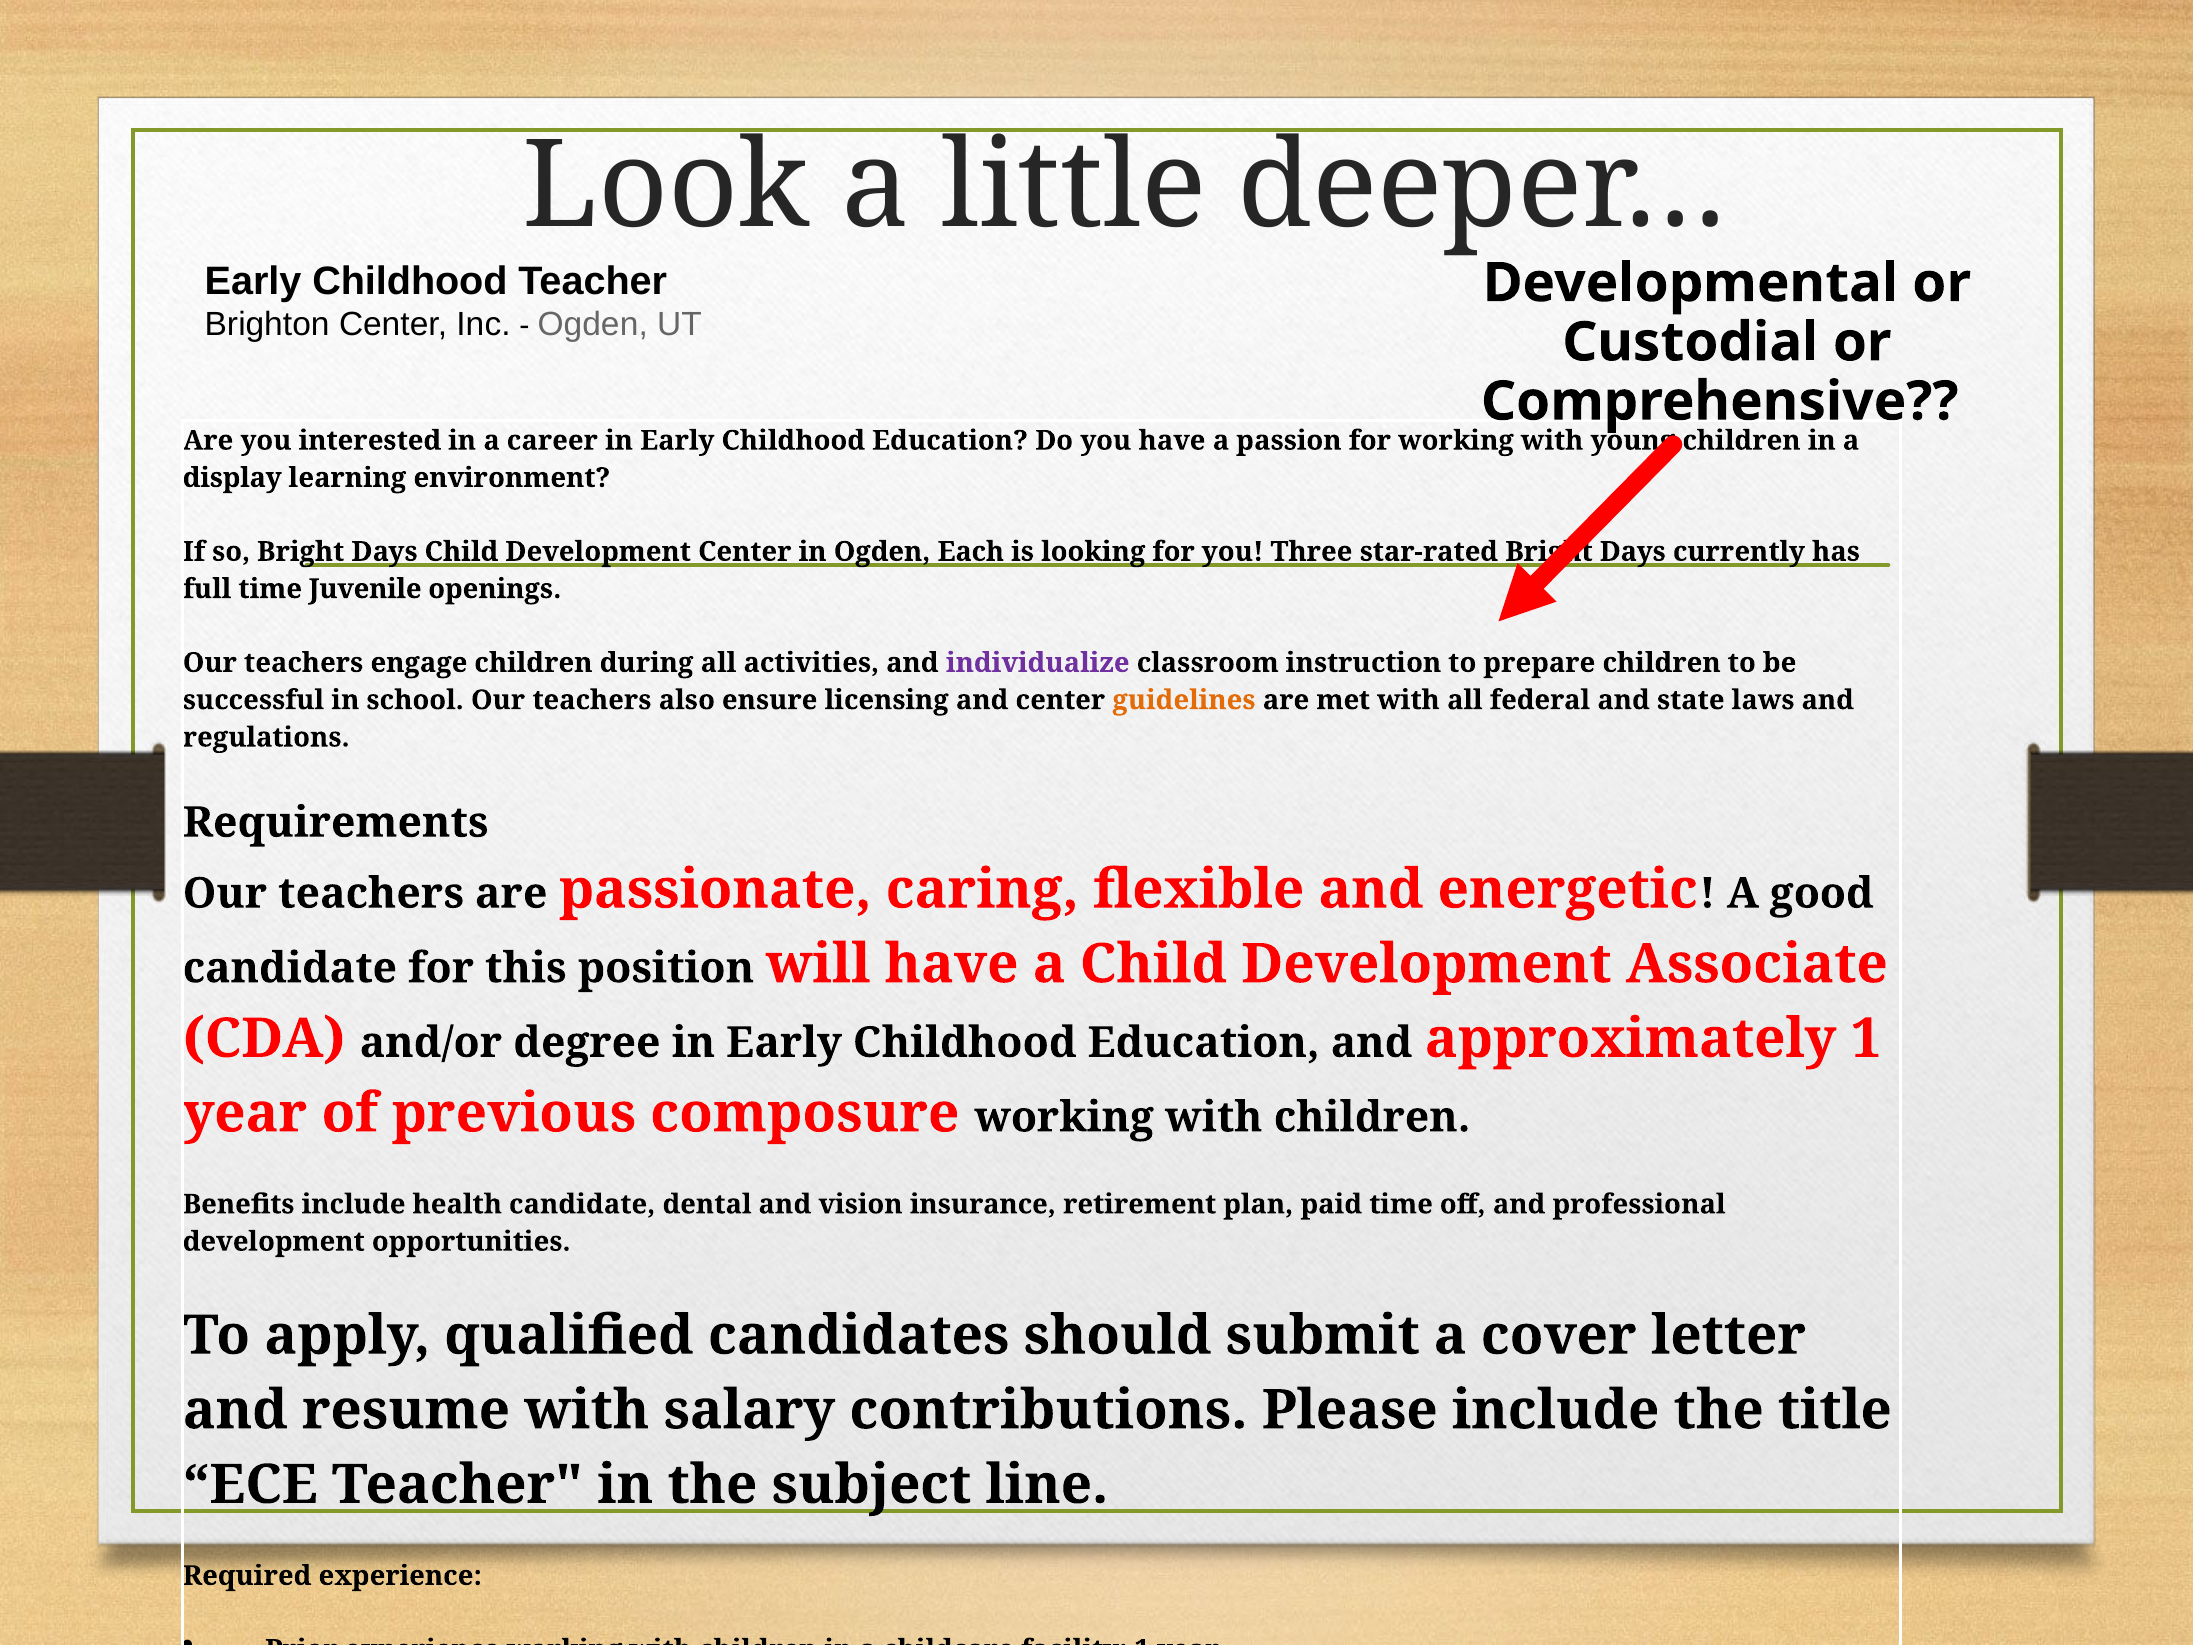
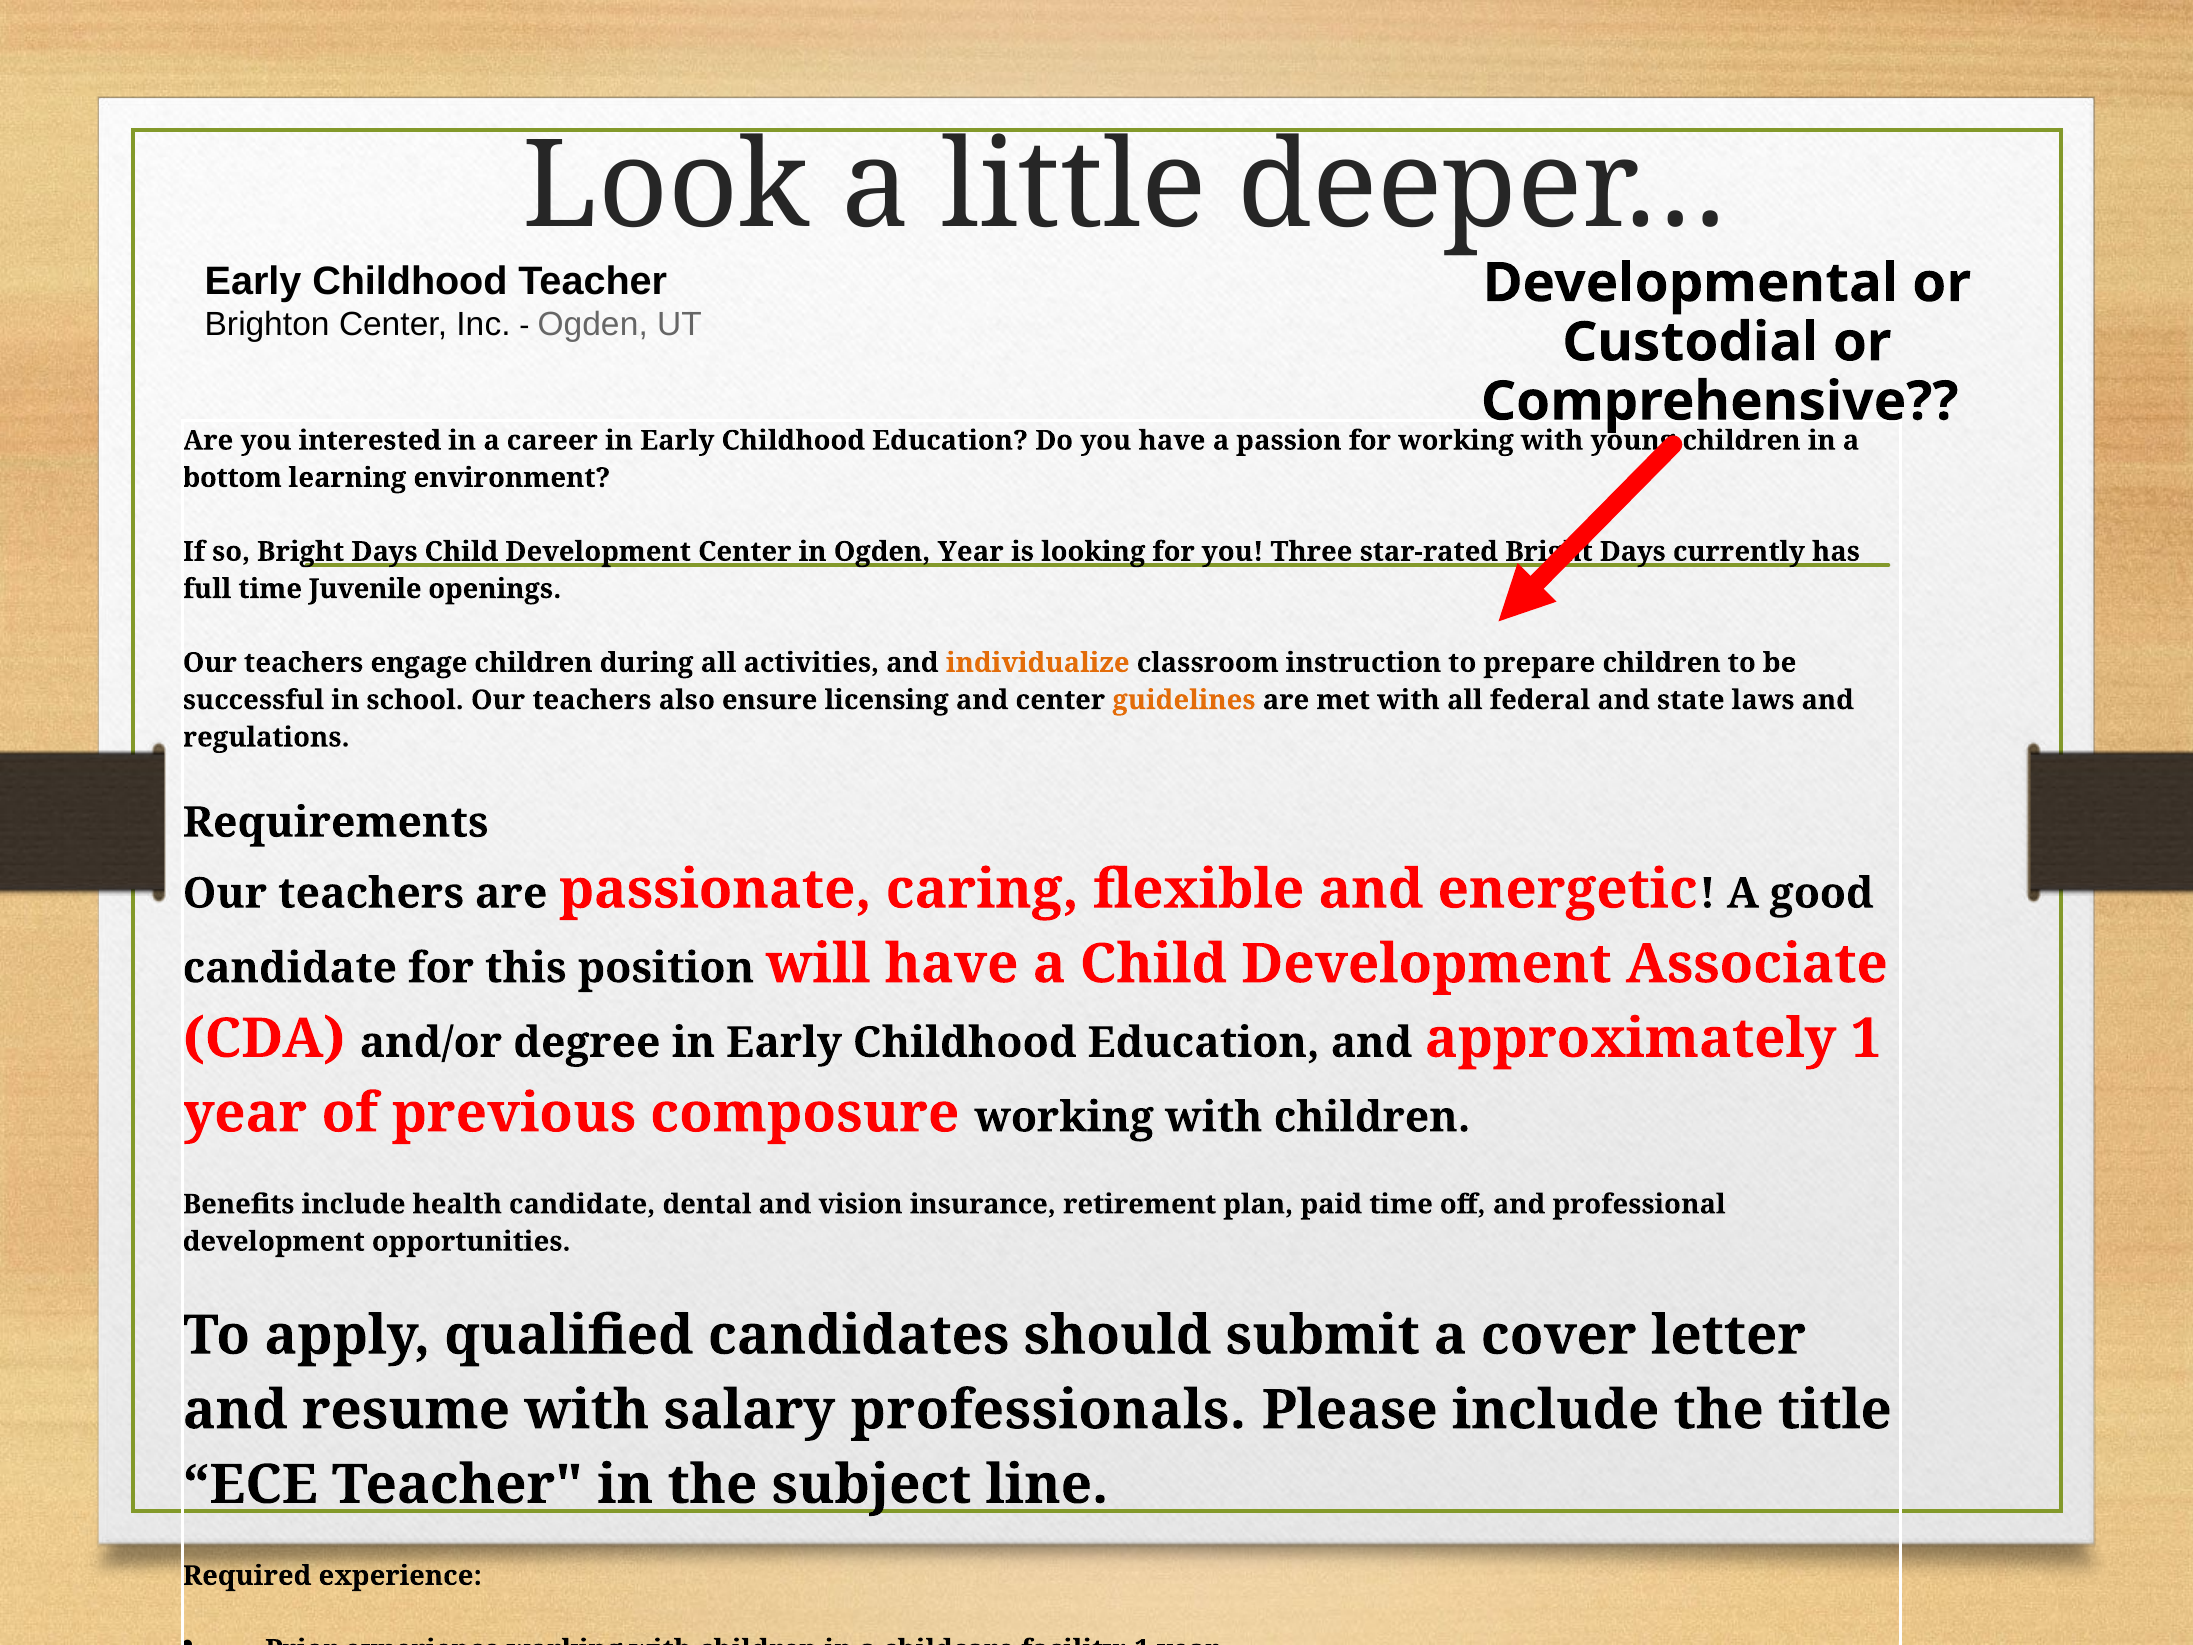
display: display -> bottom
Ogden Each: Each -> Year
individualize colour: purple -> orange
contributions: contributions -> professionals
